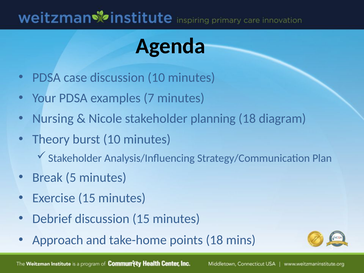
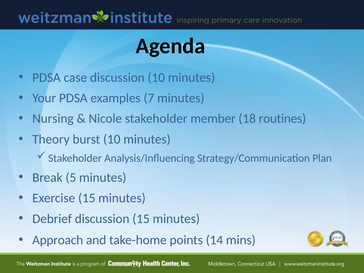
planning: planning -> member
diagram: diagram -> routines
points 18: 18 -> 14
